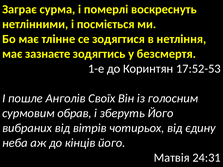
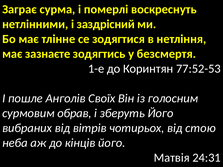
посміється: посміється -> заздрісний
17:52-53: 17:52-53 -> 77:52-53
єдину: єдину -> стою
